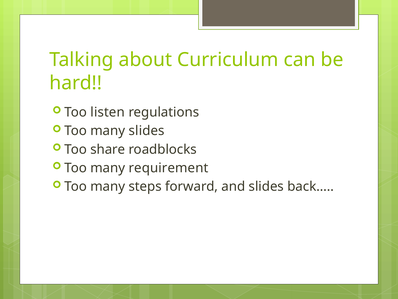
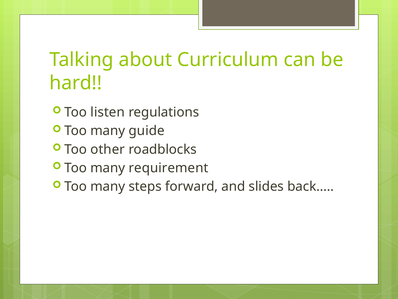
many slides: slides -> guide
share: share -> other
